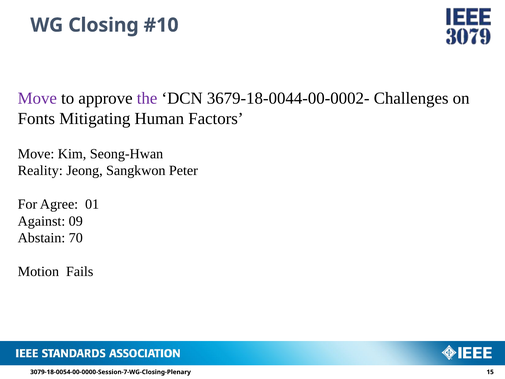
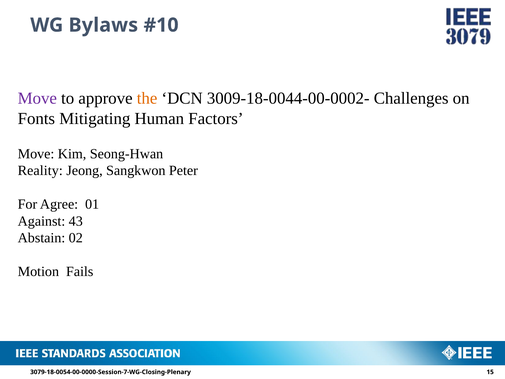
Closing: Closing -> Bylaws
the colour: purple -> orange
3679-18-0044-00-0002-: 3679-18-0044-00-0002- -> 3009-18-0044-00-0002-
09: 09 -> 43
70: 70 -> 02
